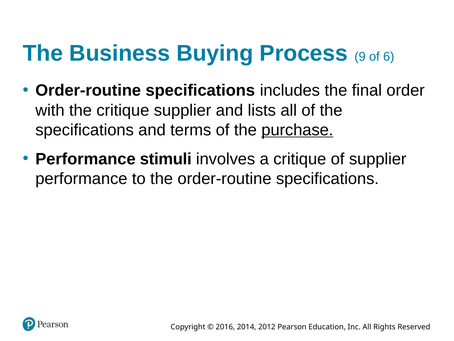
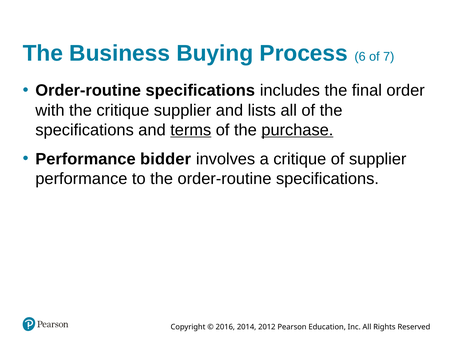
9: 9 -> 6
6: 6 -> 7
terms underline: none -> present
stimuli: stimuli -> bidder
